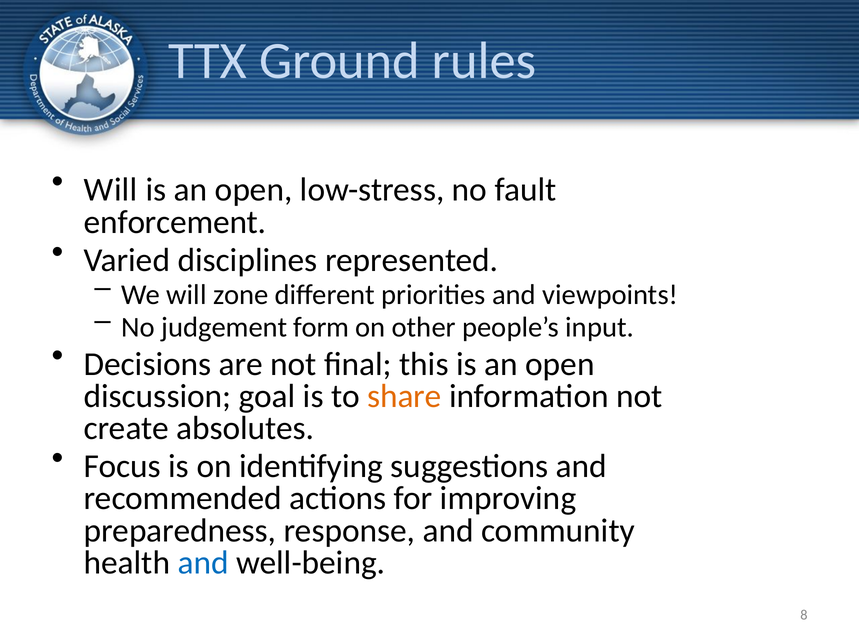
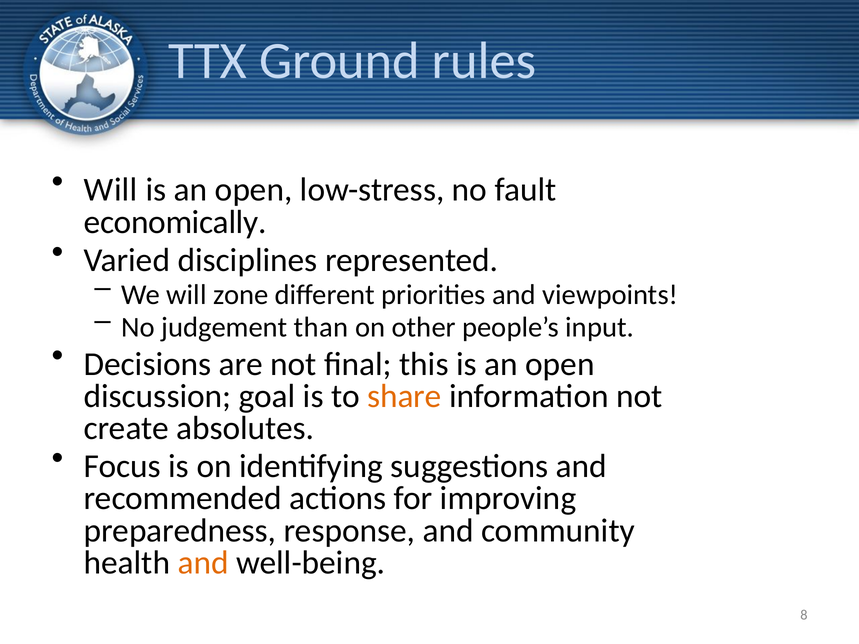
enforcement: enforcement -> economically
form: form -> than
and at (203, 563) colour: blue -> orange
